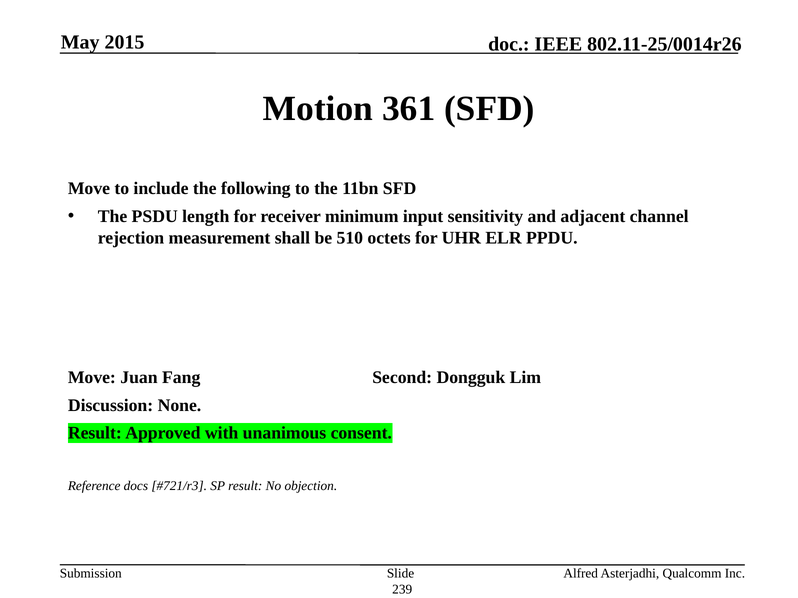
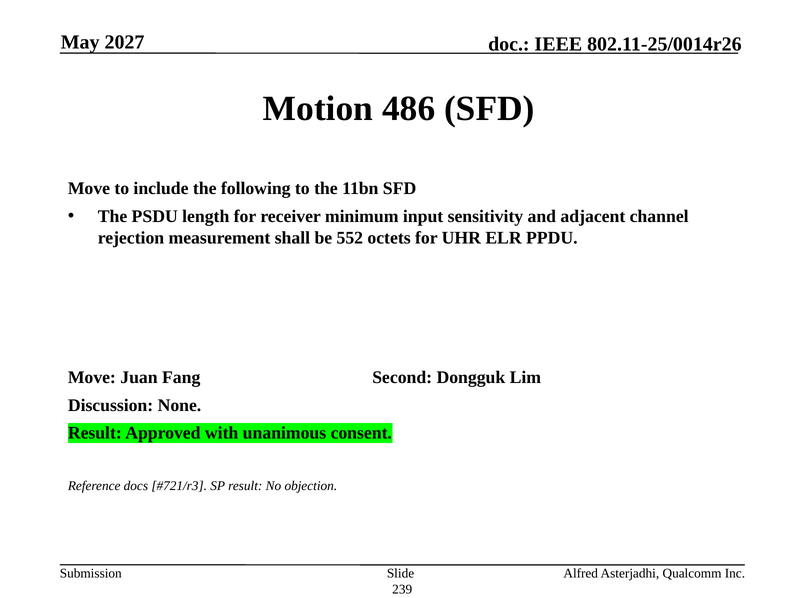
2015: 2015 -> 2027
361: 361 -> 486
510: 510 -> 552
